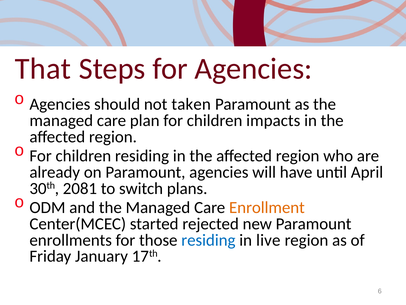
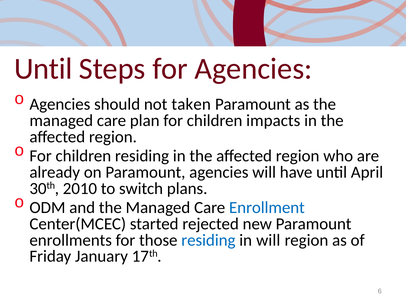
That at (43, 69): That -> Until
2081: 2081 -> 2010
Enrollment colour: orange -> blue
in live: live -> will
